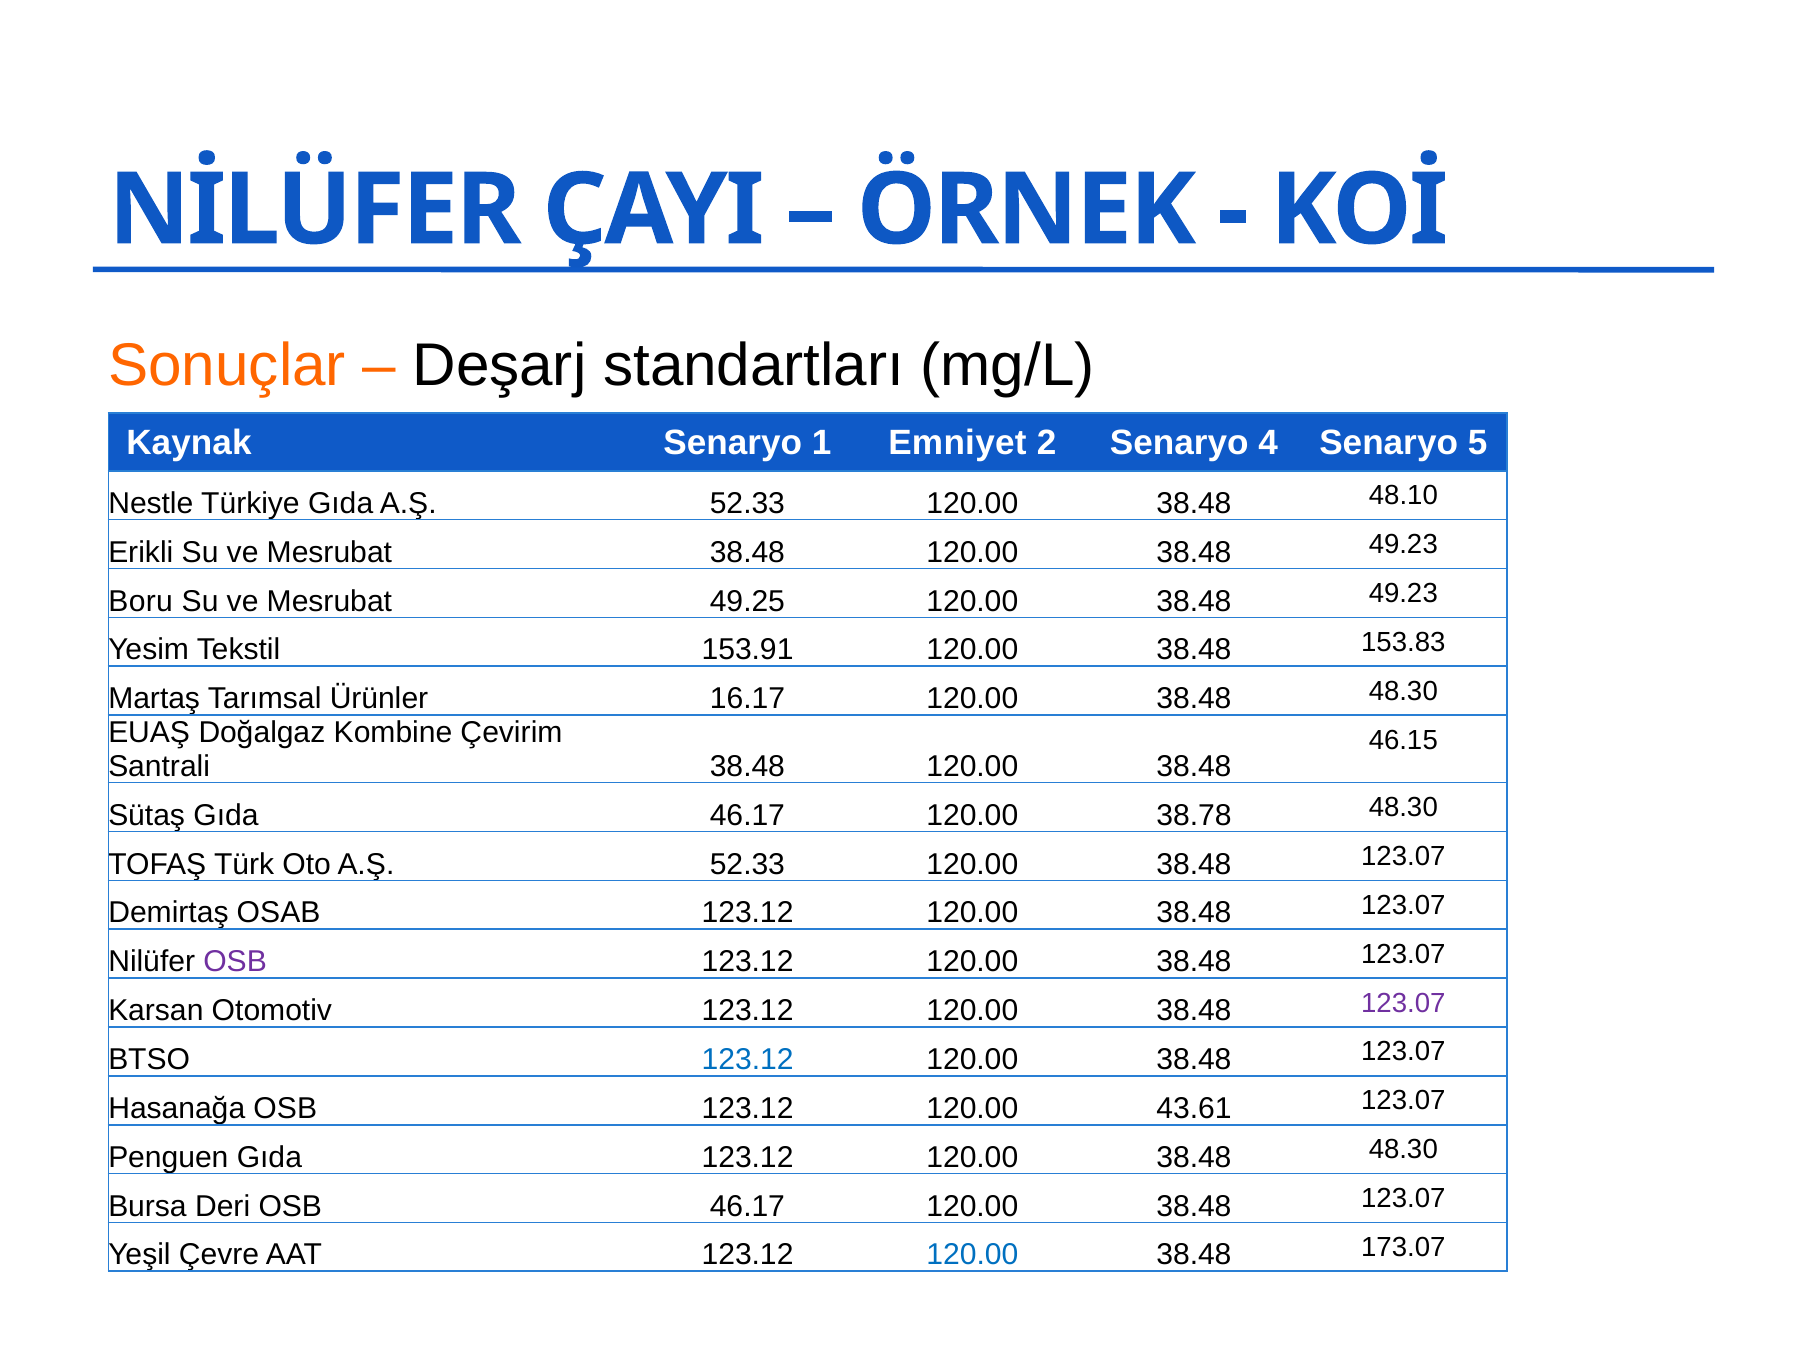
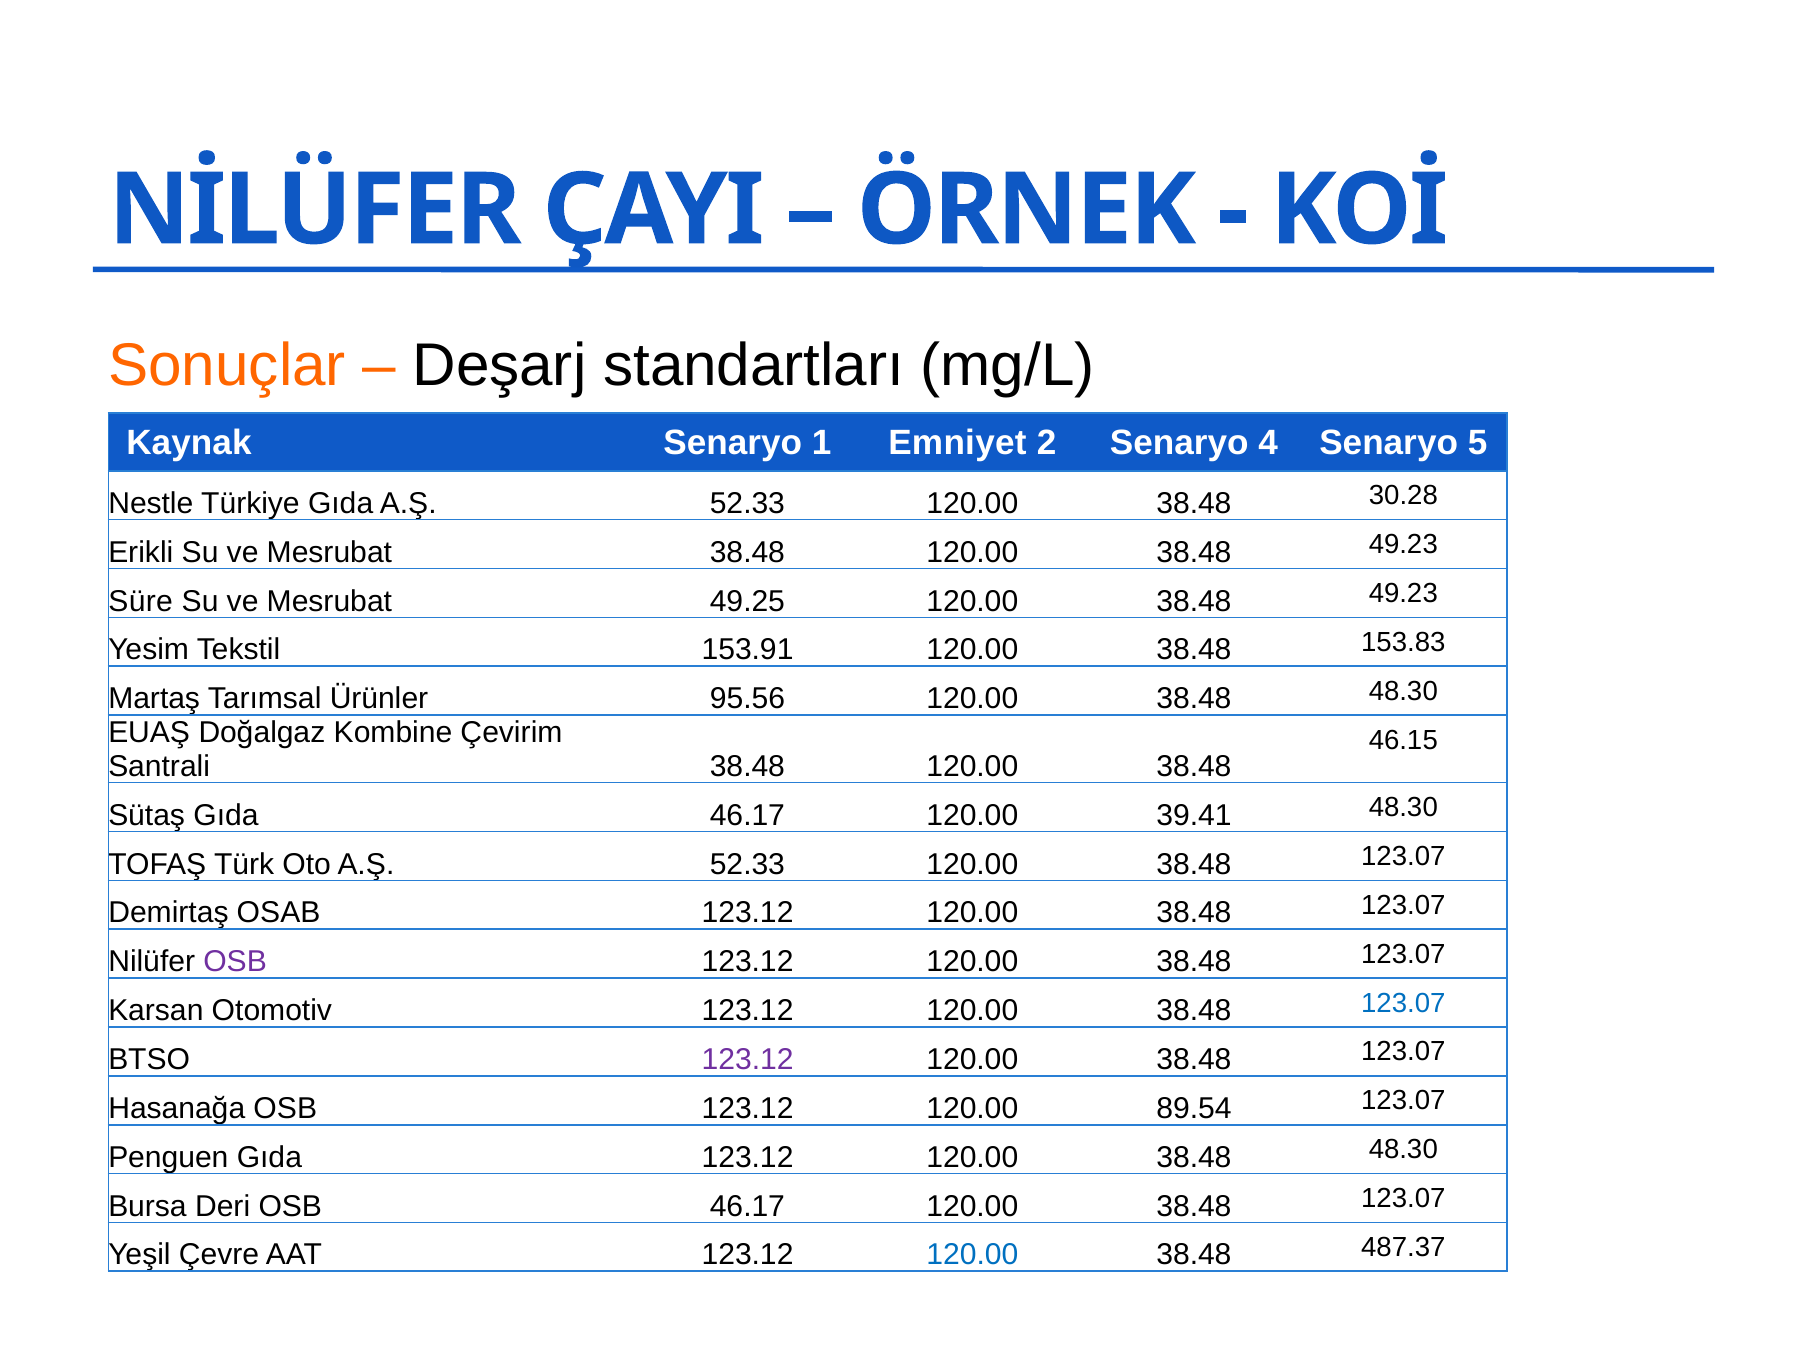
48.10: 48.10 -> 30.28
Boru: Boru -> Süre
16.17: 16.17 -> 95.56
38.78: 38.78 -> 39.41
123.07 at (1403, 1003) colour: purple -> blue
123.12 at (748, 1059) colour: blue -> purple
43.61: 43.61 -> 89.54
173.07: 173.07 -> 487.37
